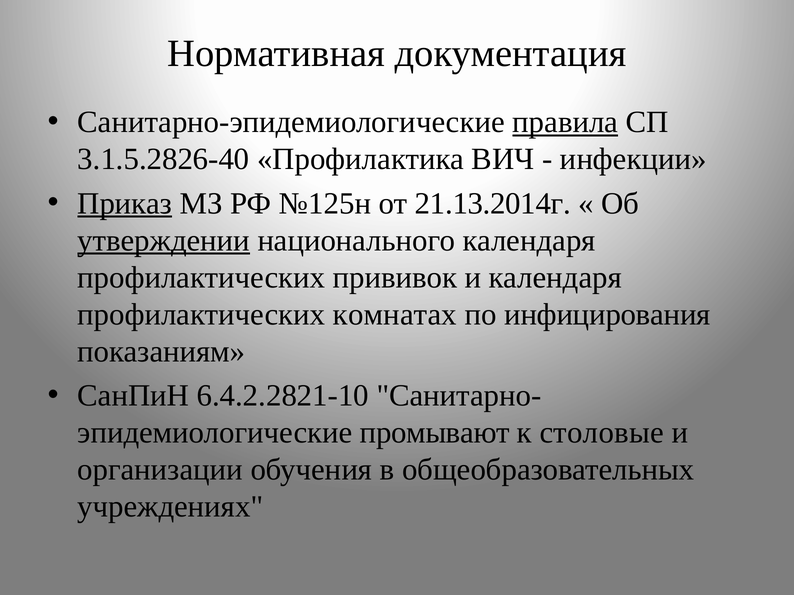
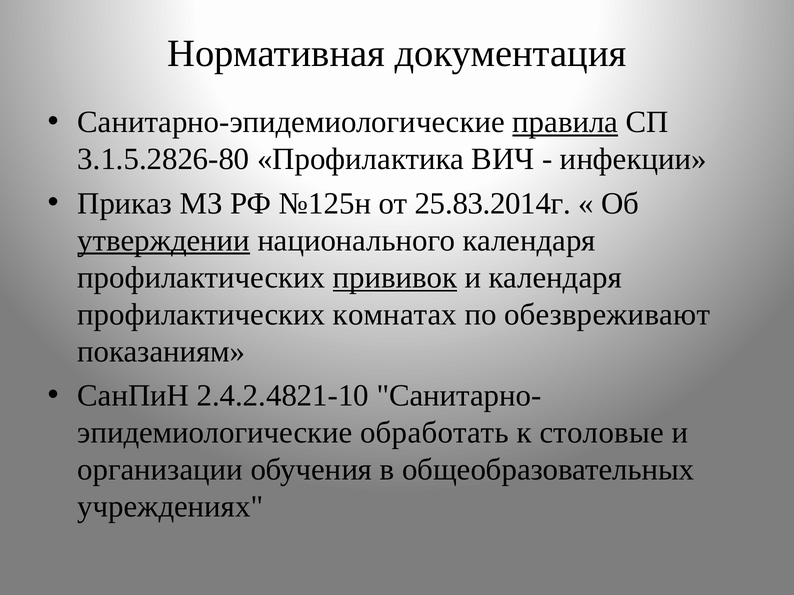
3.1.5.2826-40: 3.1.5.2826-40 -> 3.1.5.2826-80
Приказ underline: present -> none
21.13.2014г: 21.13.2014г -> 25.83.2014г
прививок underline: none -> present
инфицирования: инфицирования -> обезвреживают
6.4.2.2821-10: 6.4.2.2821-10 -> 2.4.2.4821-10
промывают: промывают -> обработать
